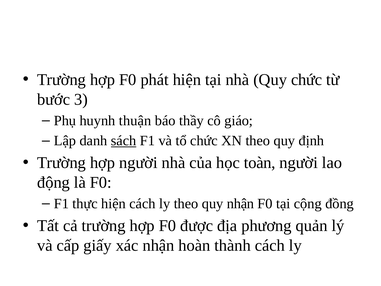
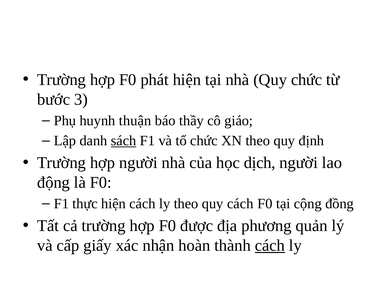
toàn: toàn -> dịch
quy nhận: nhận -> cách
cách at (270, 245) underline: none -> present
